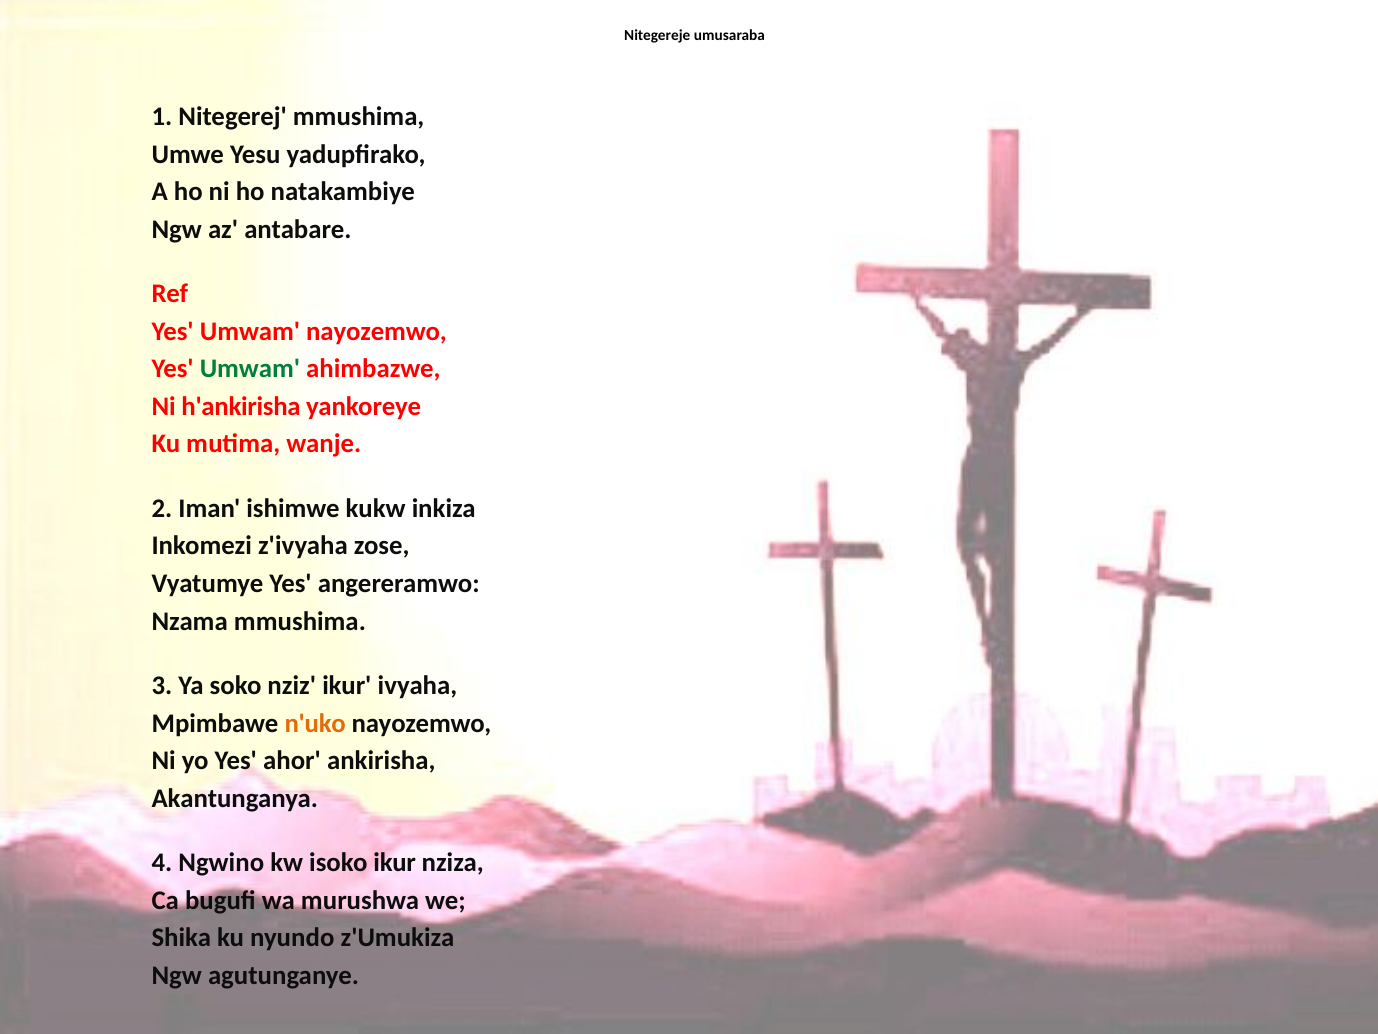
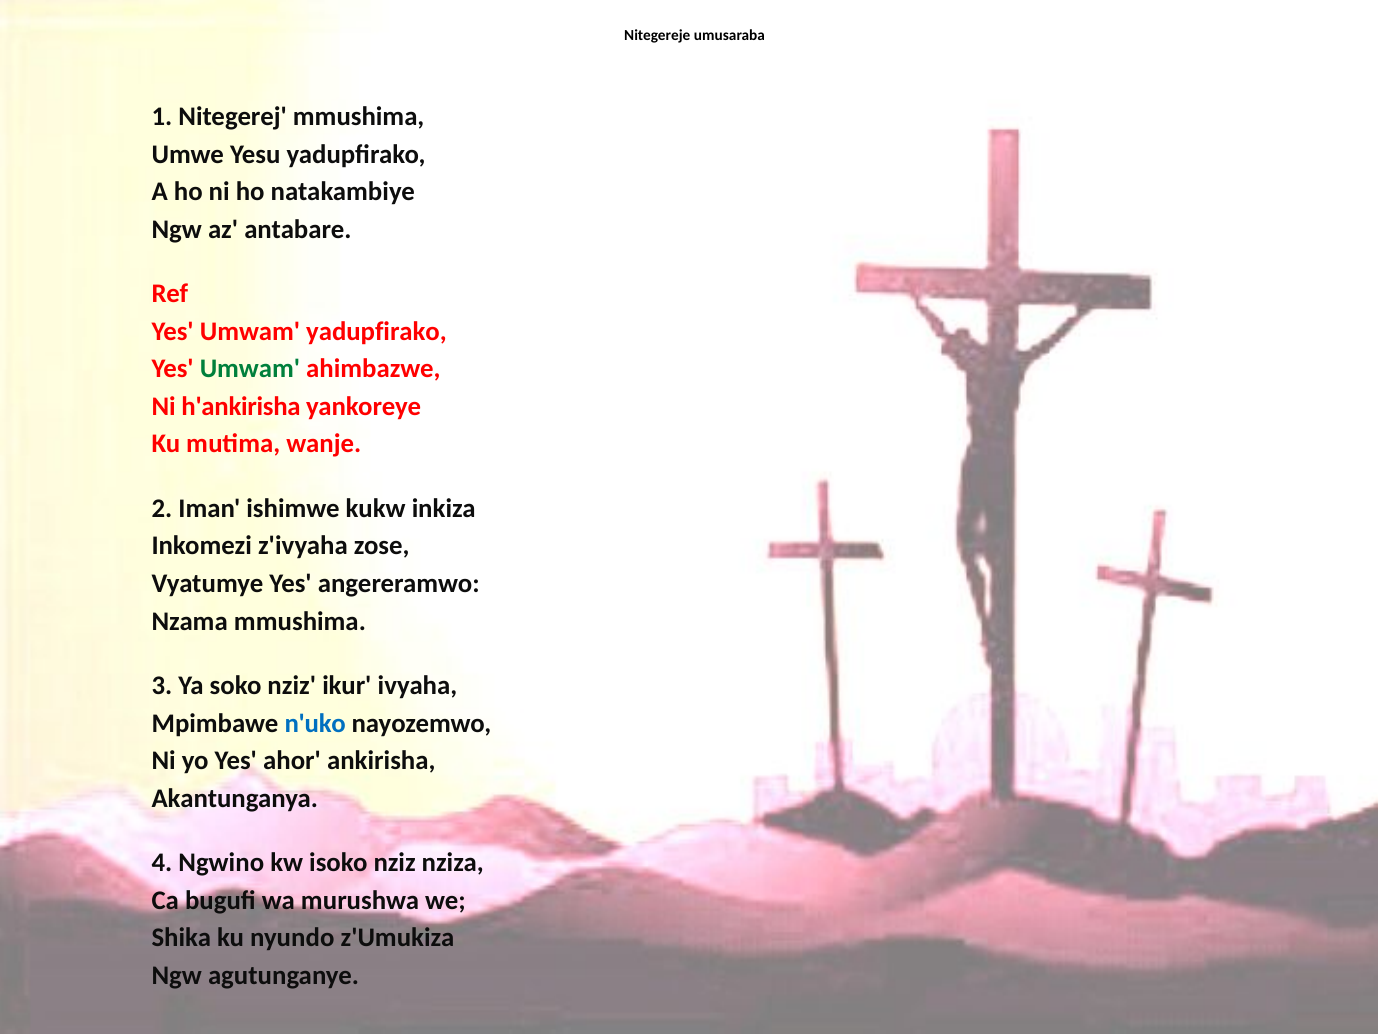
Umwam nayozemwo: nayozemwo -> yadupfirako
n'uko colour: orange -> blue
isoko ikur: ikur -> nziz
